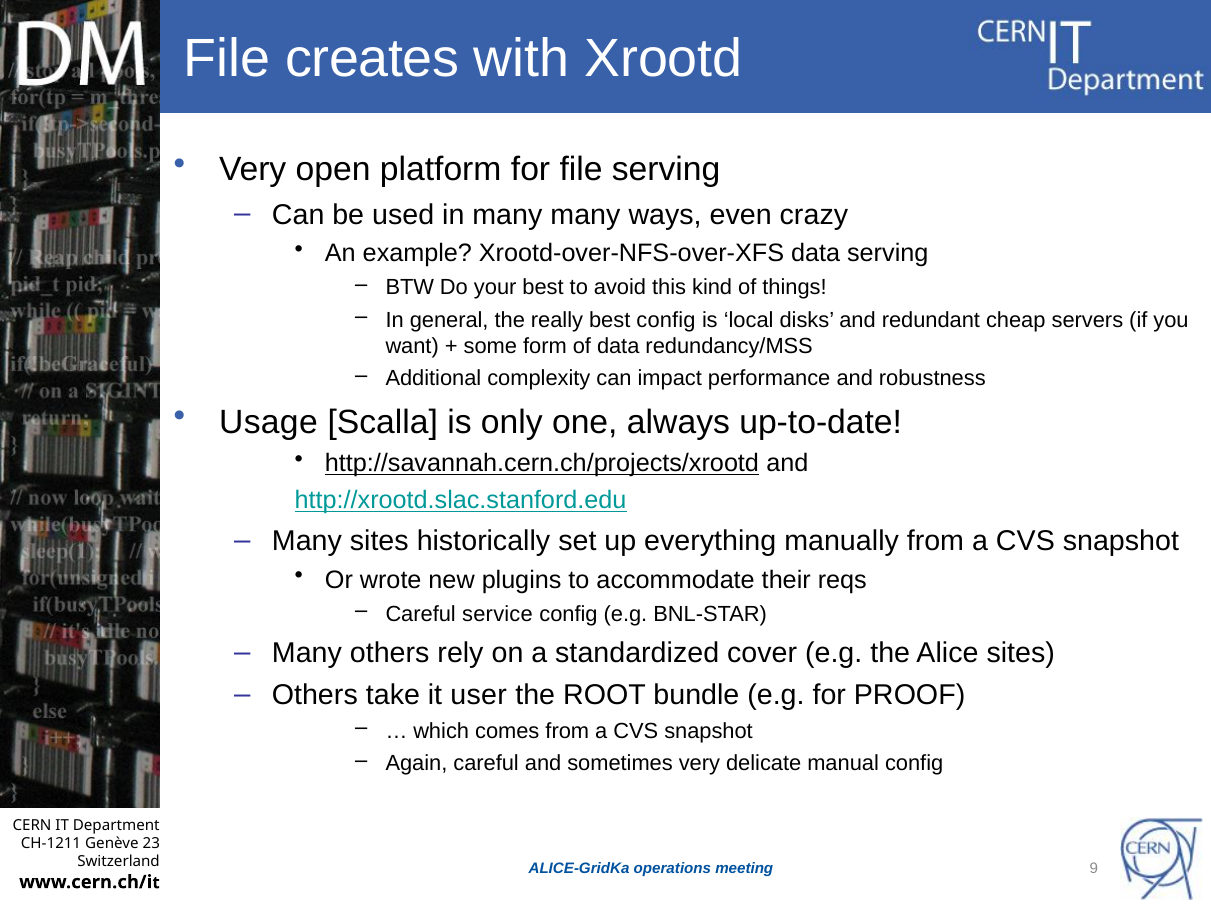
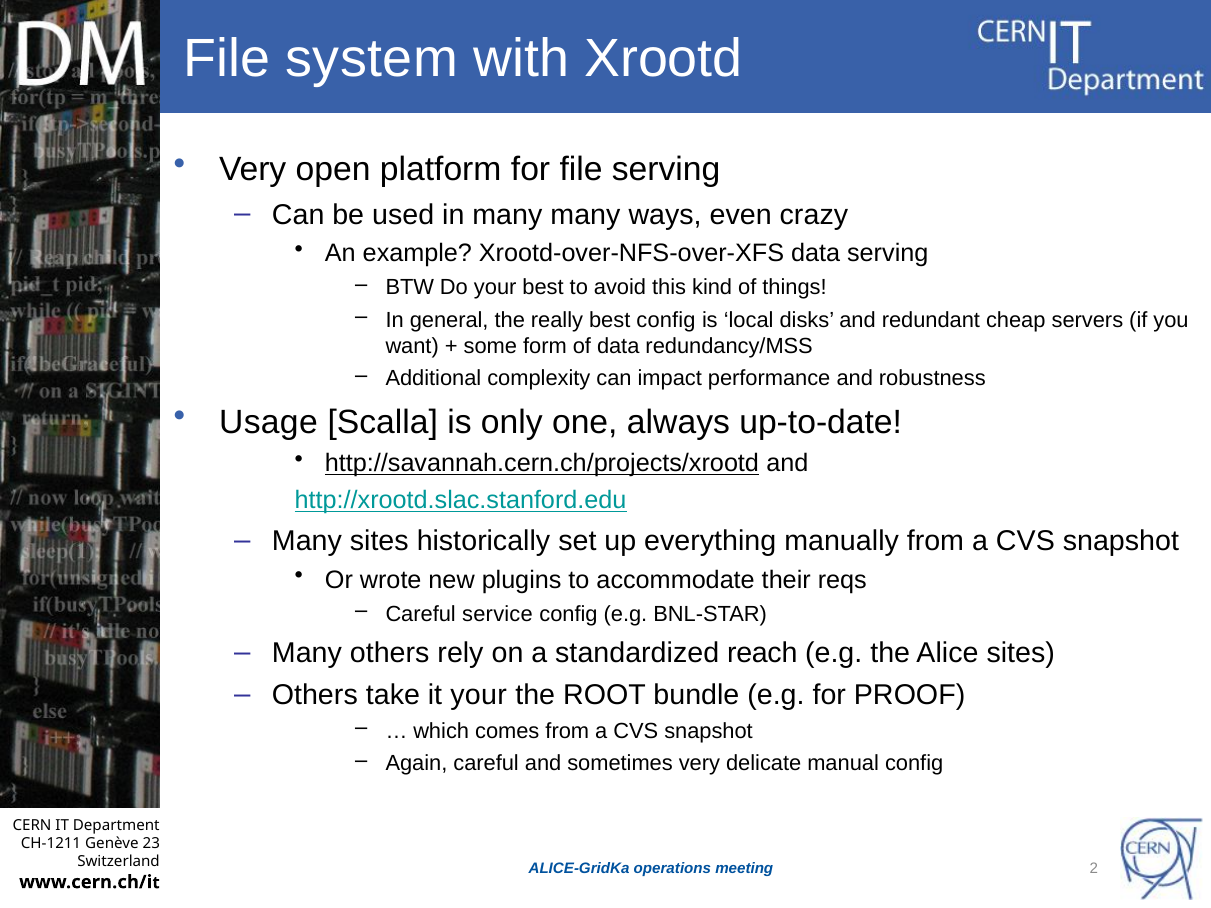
creates: creates -> system
cover: cover -> reach
it user: user -> your
9: 9 -> 2
